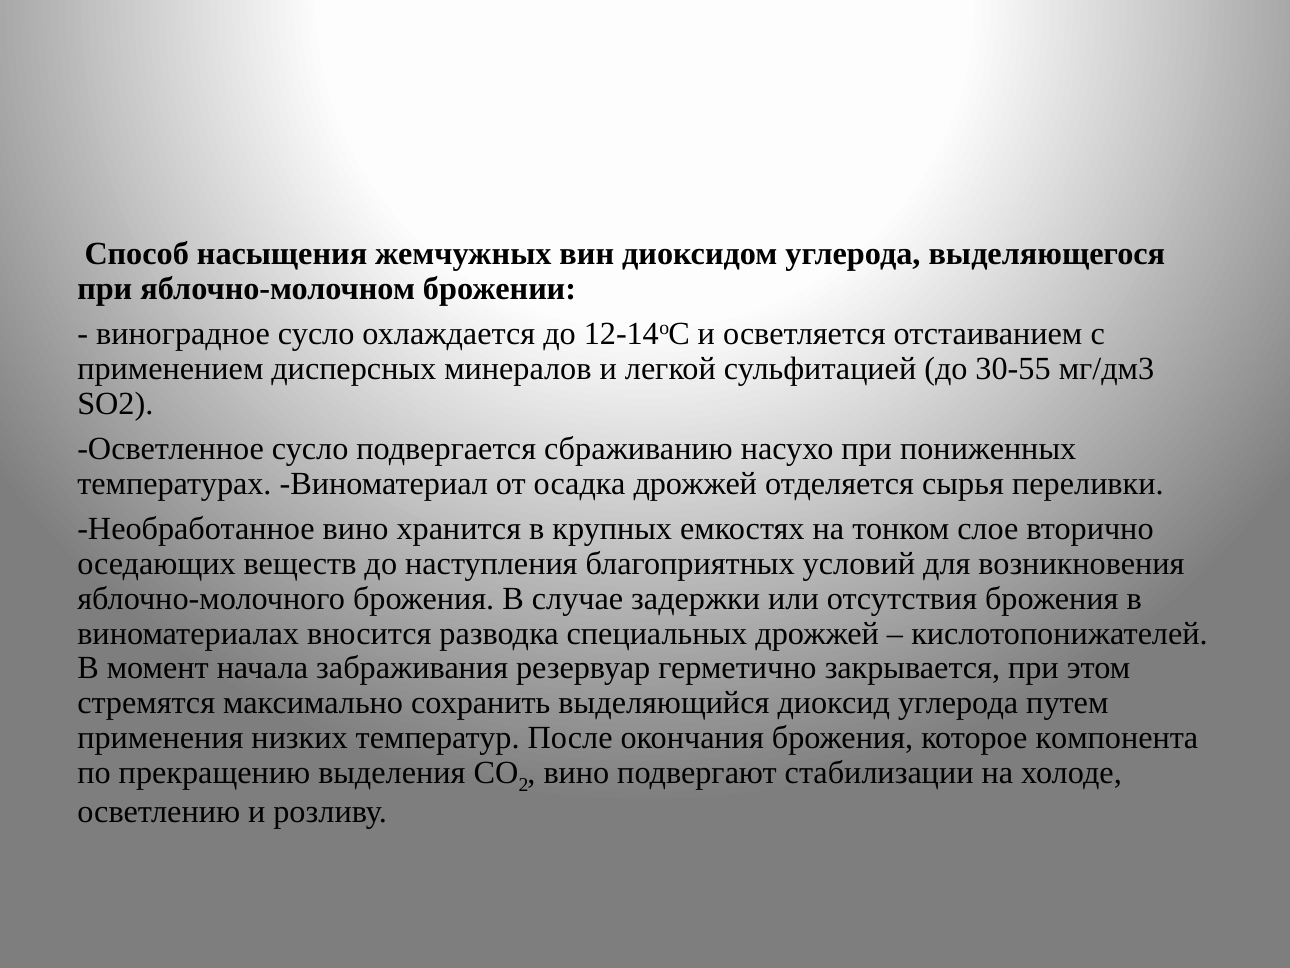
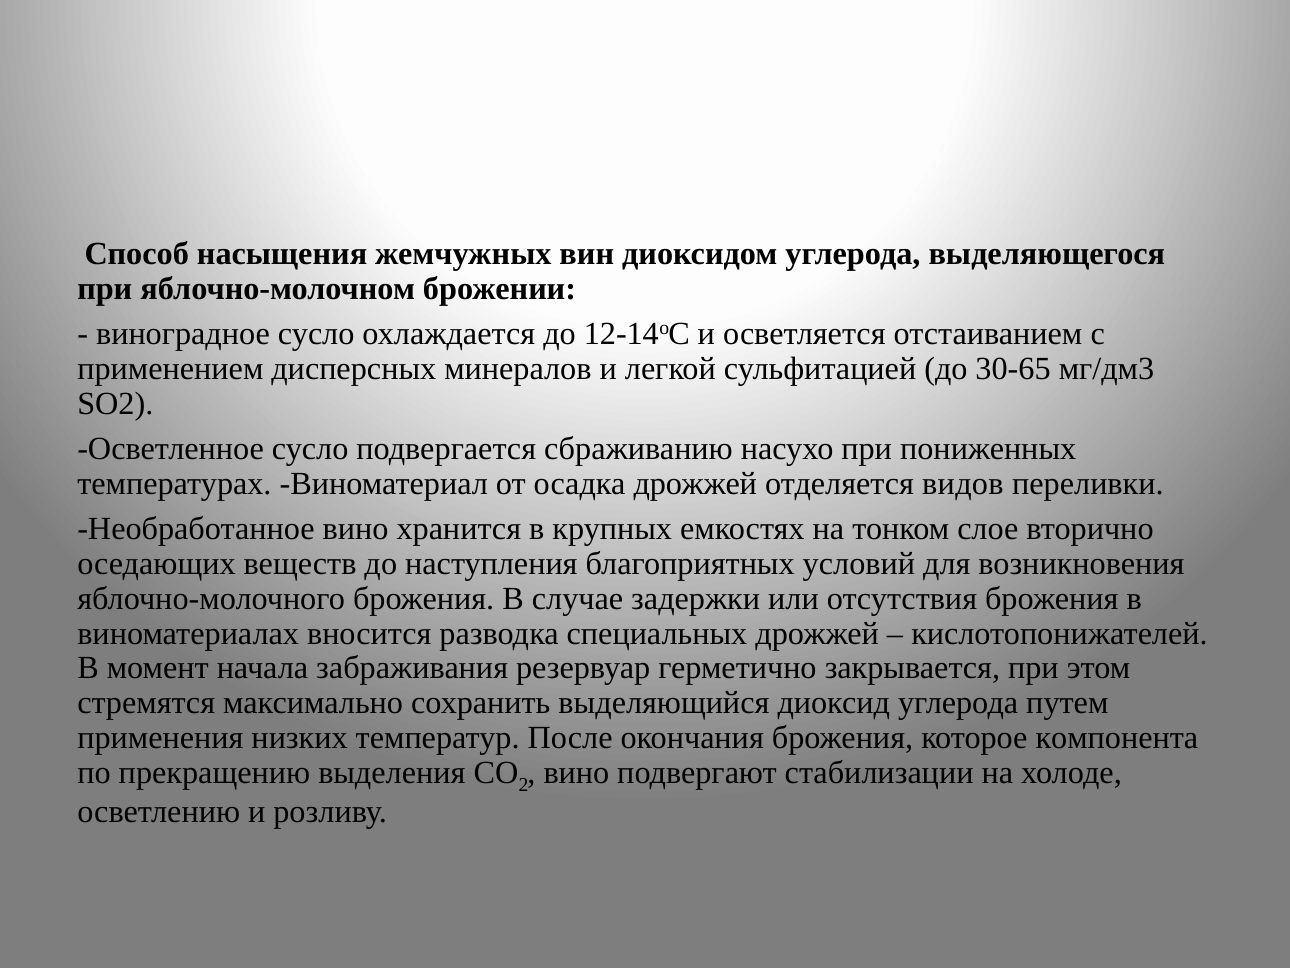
30-55: 30-55 -> 30-65
сырья: сырья -> видов
